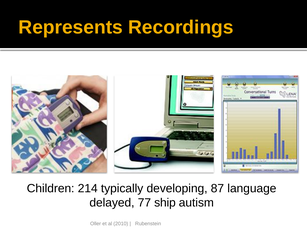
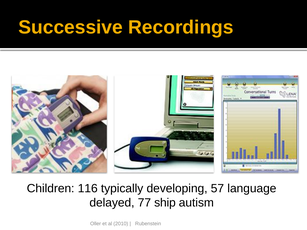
Represents: Represents -> Successive
214: 214 -> 116
87: 87 -> 57
